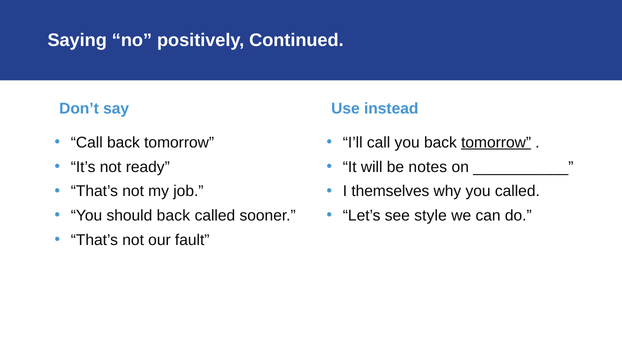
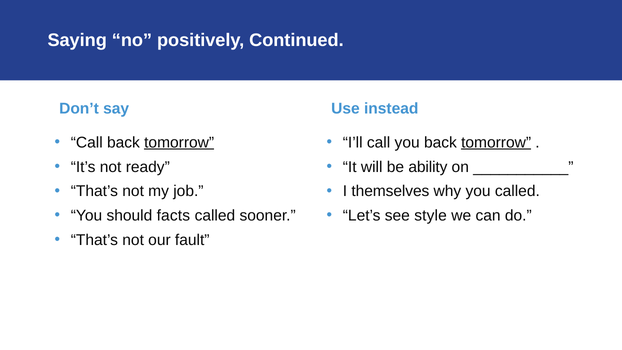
tomorrow at (179, 142) underline: none -> present
notes: notes -> ability
should back: back -> facts
